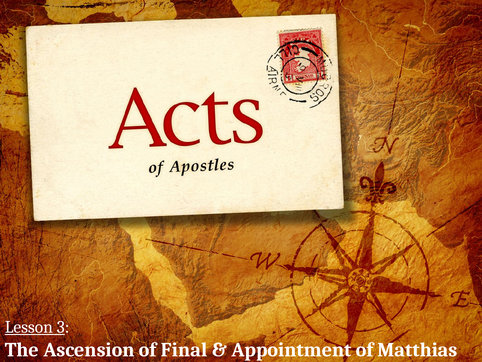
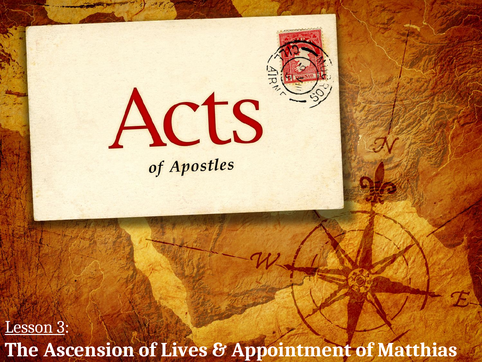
Final: Final -> Lives
